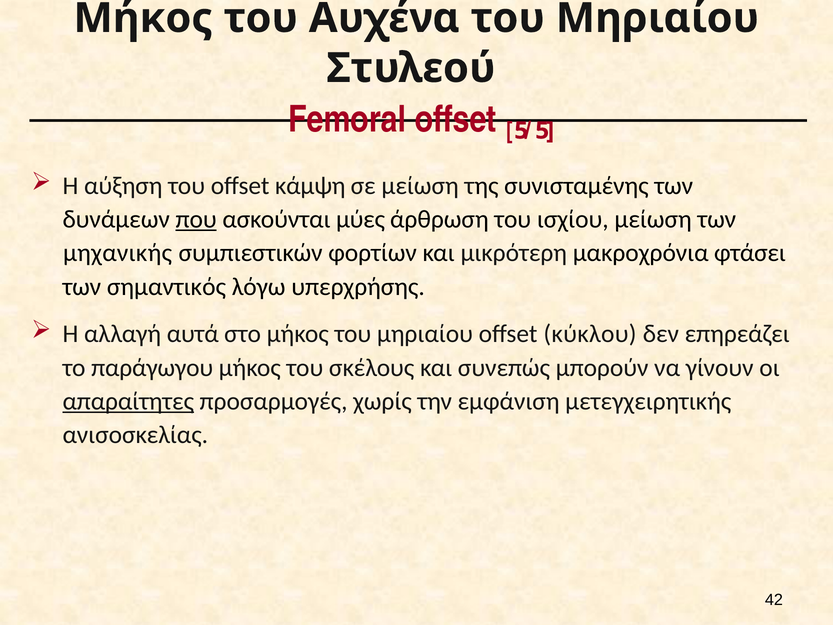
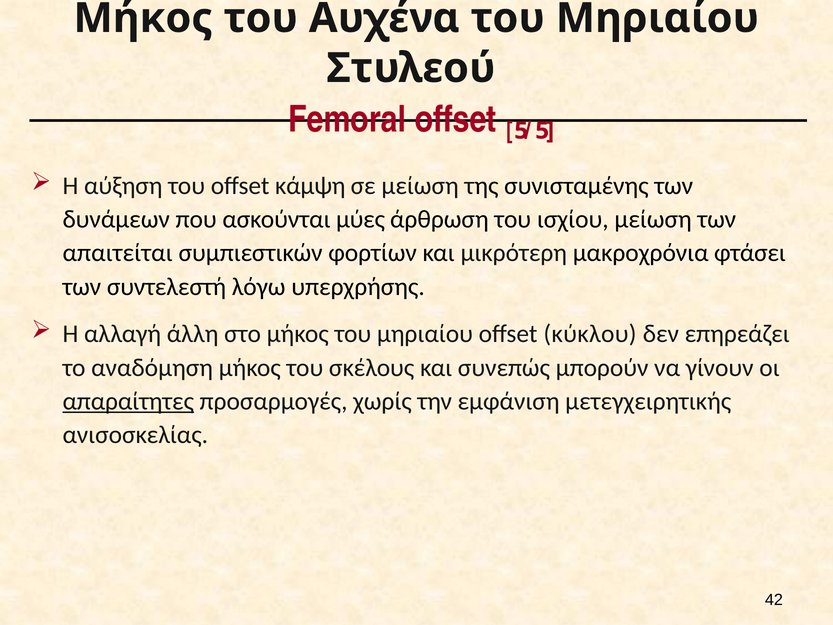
που underline: present -> none
μηχανικής: μηχανικής -> απαιτείται
σημαντικός: σημαντικός -> συντελεστή
αυτά: αυτά -> άλλη
παράγωγου: παράγωγου -> αναδόμηση
